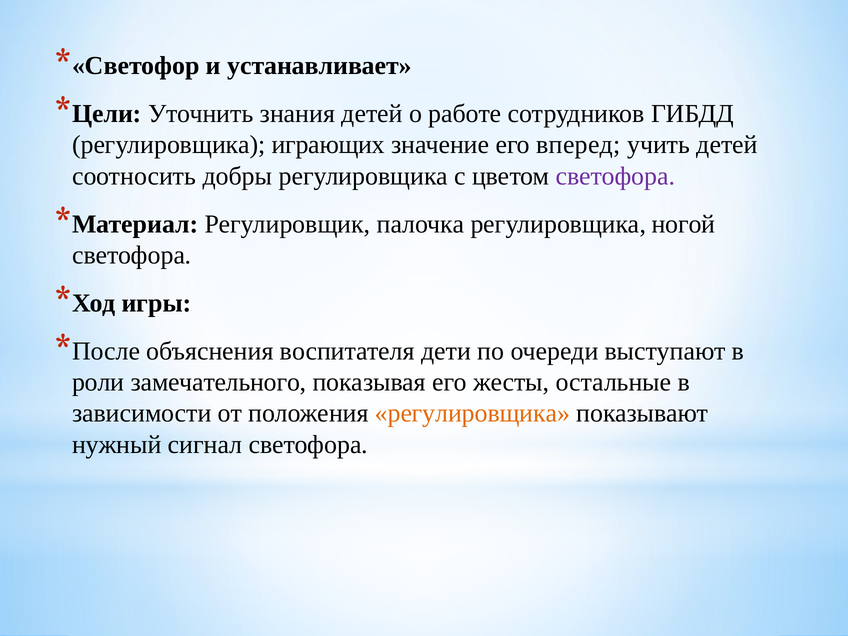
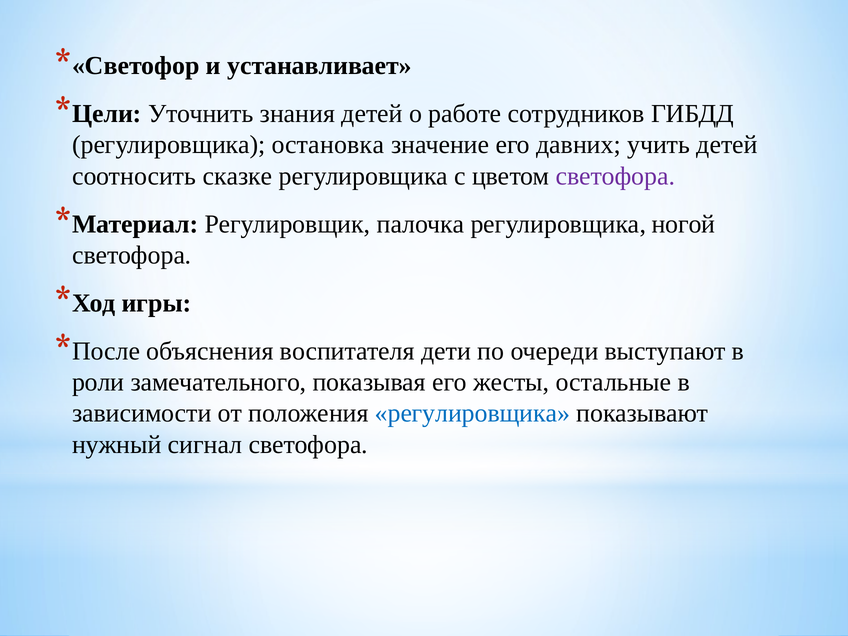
играющих: играющих -> остановка
вперед: вперед -> давних
добры: добры -> сказке
регулировщика at (472, 413) colour: orange -> blue
